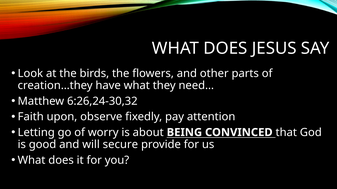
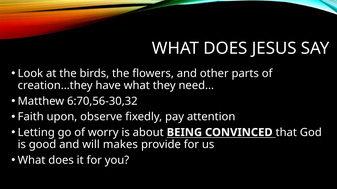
6:26,24-30,32: 6:26,24-30,32 -> 6:70,56-30,32
secure: secure -> makes
